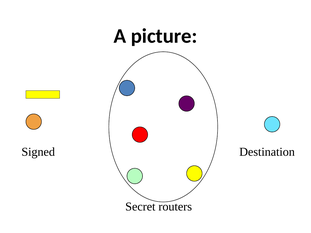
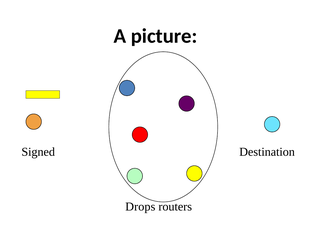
Secret: Secret -> Drops
